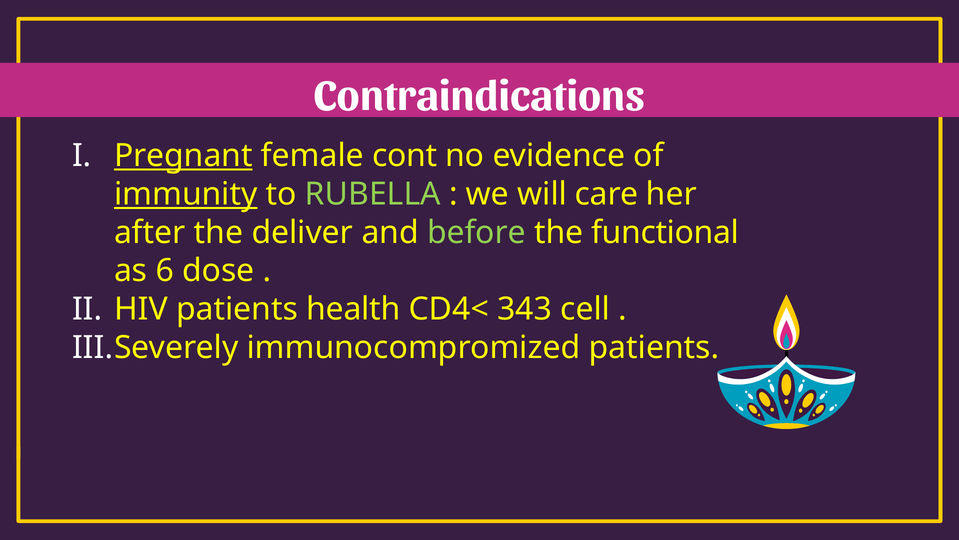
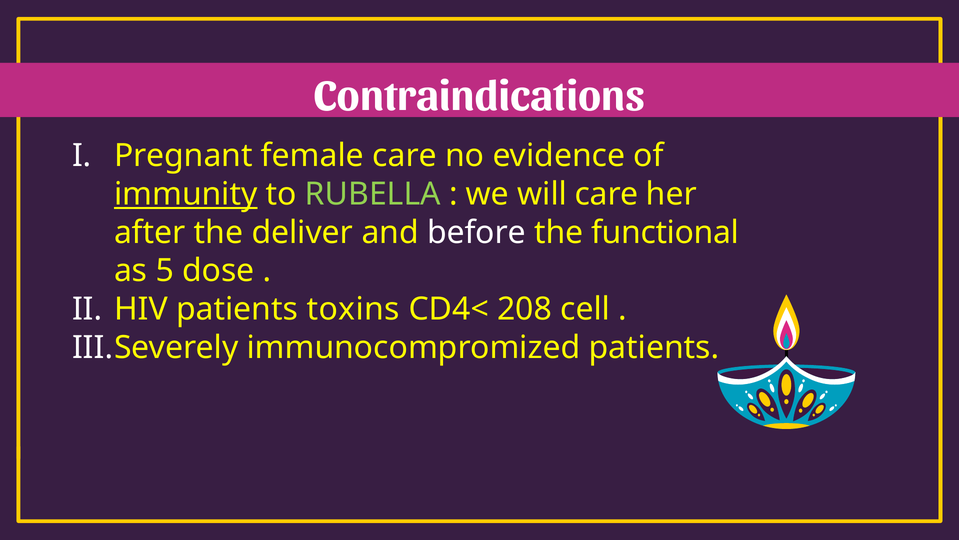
Pregnant underline: present -> none
female cont: cont -> care
before colour: light green -> white
6: 6 -> 5
health: health -> toxins
343: 343 -> 208
